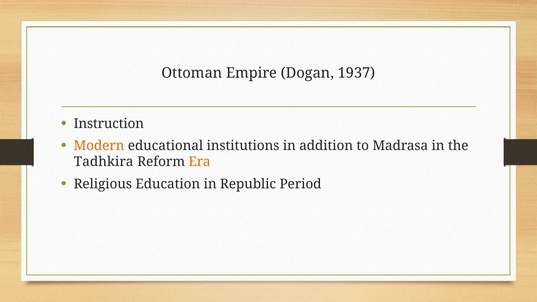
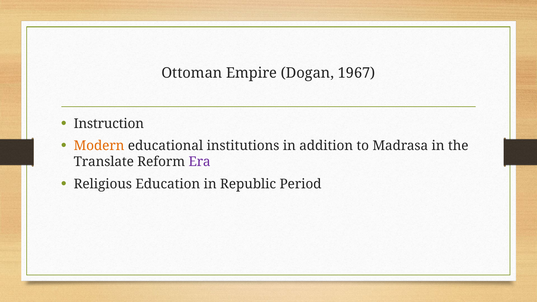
1937: 1937 -> 1967
Tadhkira: Tadhkira -> Translate
Era colour: orange -> purple
